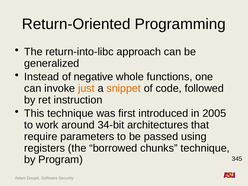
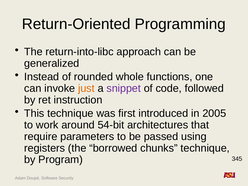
negative: negative -> rounded
snippet colour: orange -> purple
34-bit: 34-bit -> 54-bit
